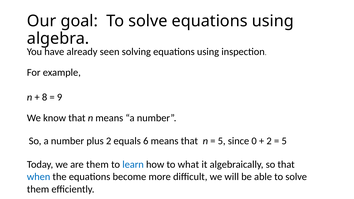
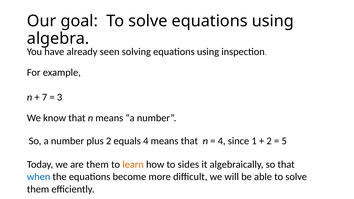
8: 8 -> 7
9: 9 -> 3
equals 6: 6 -> 4
5 at (222, 141): 5 -> 4
0: 0 -> 1
learn colour: blue -> orange
what: what -> sides
